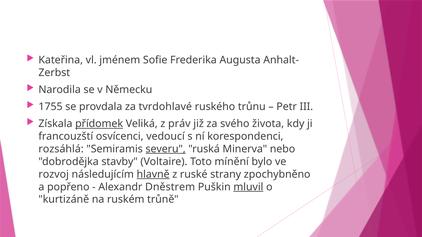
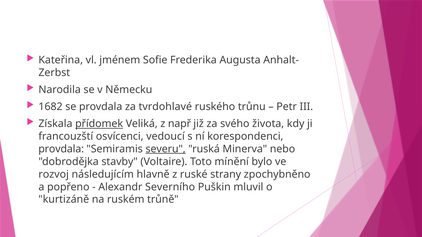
1755: 1755 -> 1682
práv: práv -> např
rozsáhlá at (61, 149): rozsáhlá -> provdala
hlavně underline: present -> none
Dněstrem: Dněstrem -> Severního
mluvil underline: present -> none
